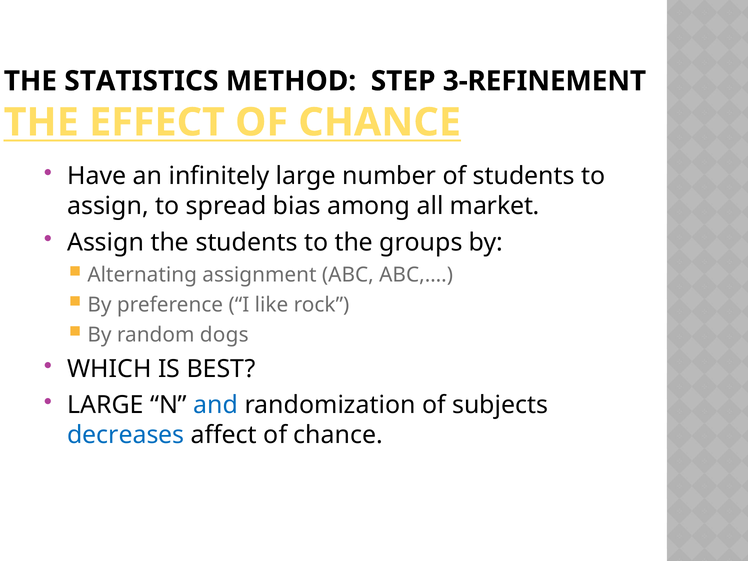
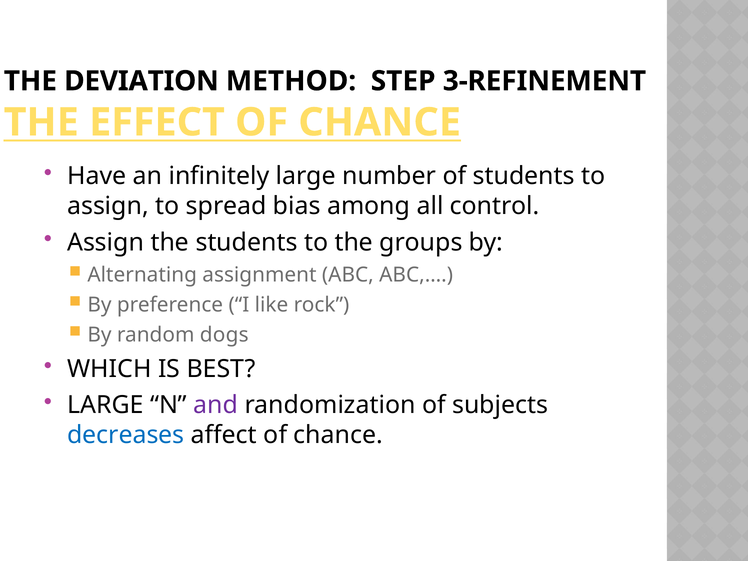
STATISTICS: STATISTICS -> DEVIATION
market: market -> control
and colour: blue -> purple
